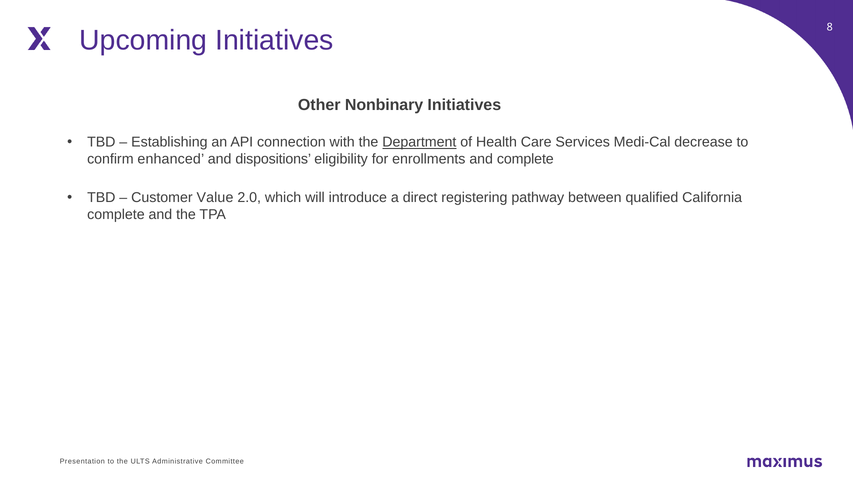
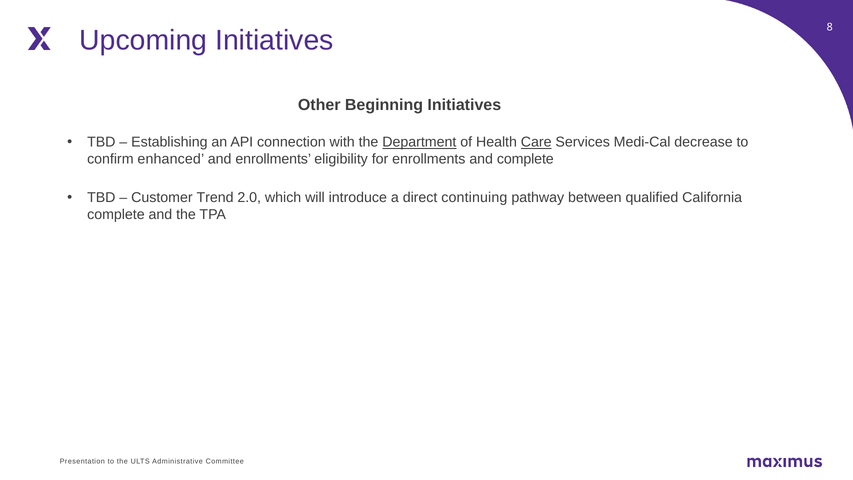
Nonbinary: Nonbinary -> Beginning
Care underline: none -> present
and dispositions: dispositions -> enrollments
Value: Value -> Trend
registering: registering -> continuing
